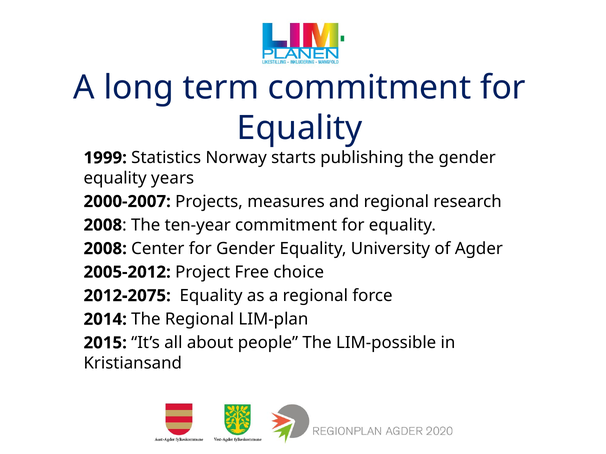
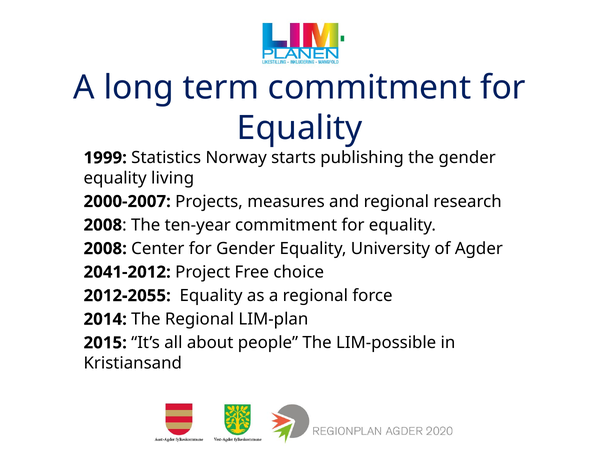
years: years -> living
2005-2012: 2005-2012 -> 2041-2012
2012-2075: 2012-2075 -> 2012-2055
